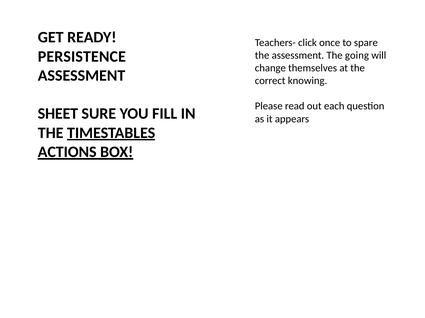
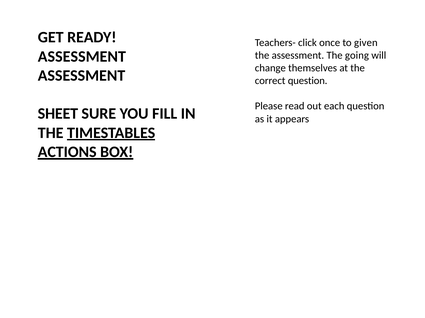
spare: spare -> given
PERSISTENCE at (82, 57): PERSISTENCE -> ASSESSMENT
correct knowing: knowing -> question
